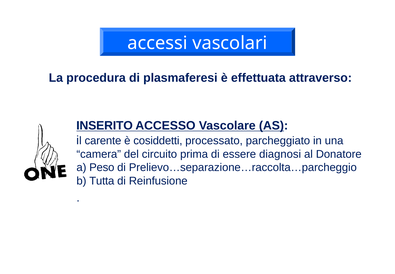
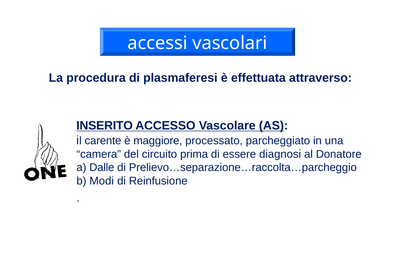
cosiddetti: cosiddetti -> maggiore
Peso: Peso -> Dalle
Tutta: Tutta -> Modi
